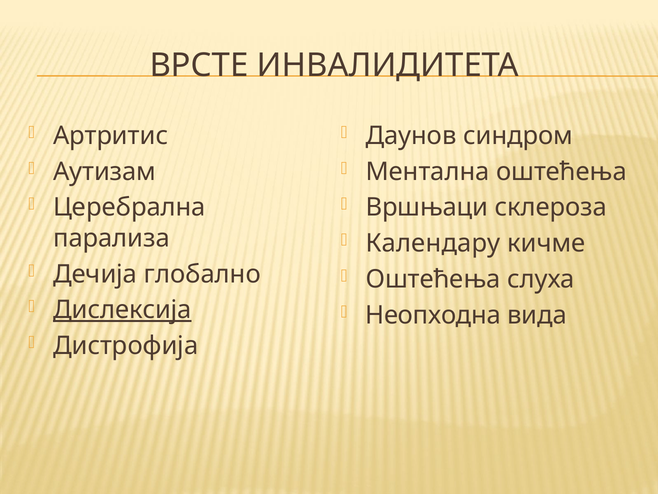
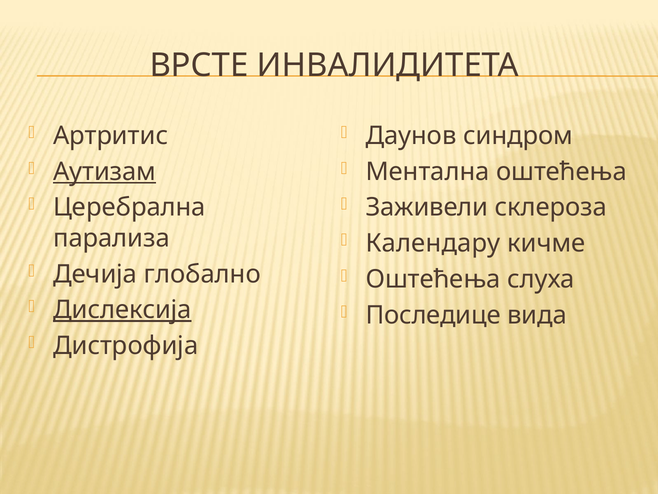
Аутизам underline: none -> present
Вршњаци: Вршњаци -> Заживели
Неопходна: Неопходна -> Последице
